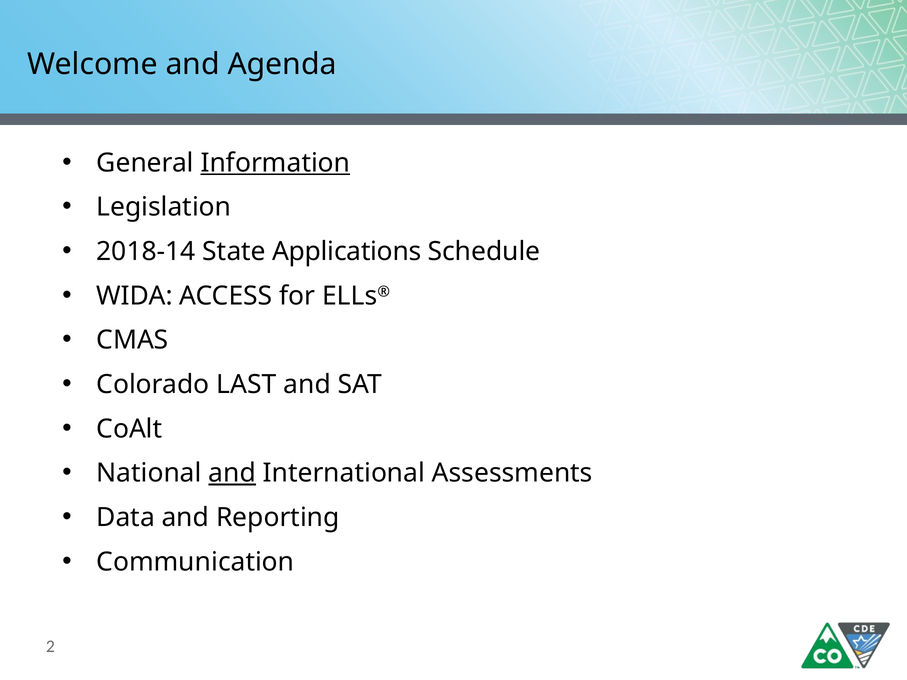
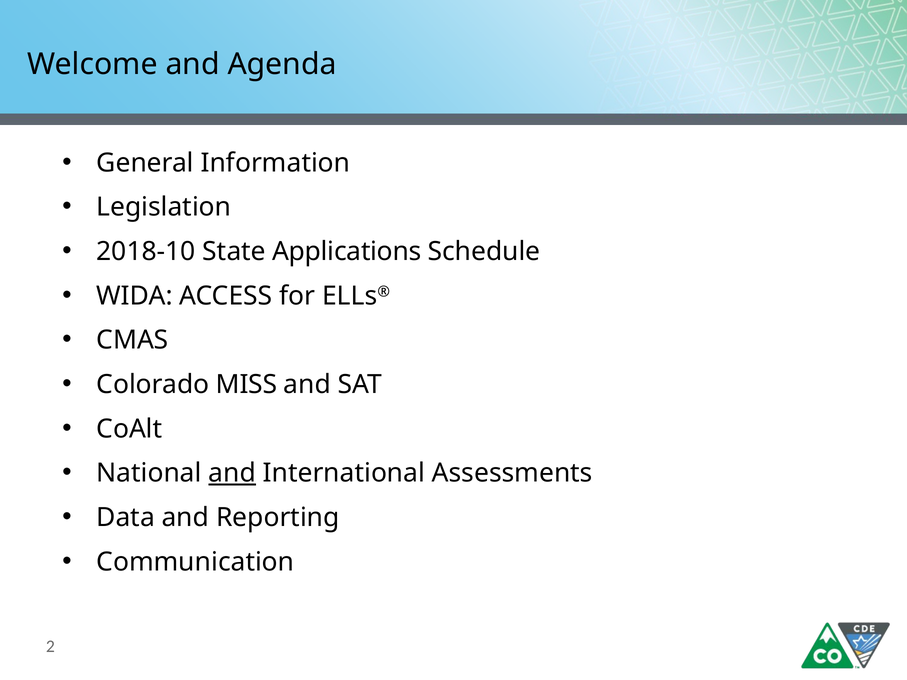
Information underline: present -> none
2018-14: 2018-14 -> 2018-10
LAST: LAST -> MISS
